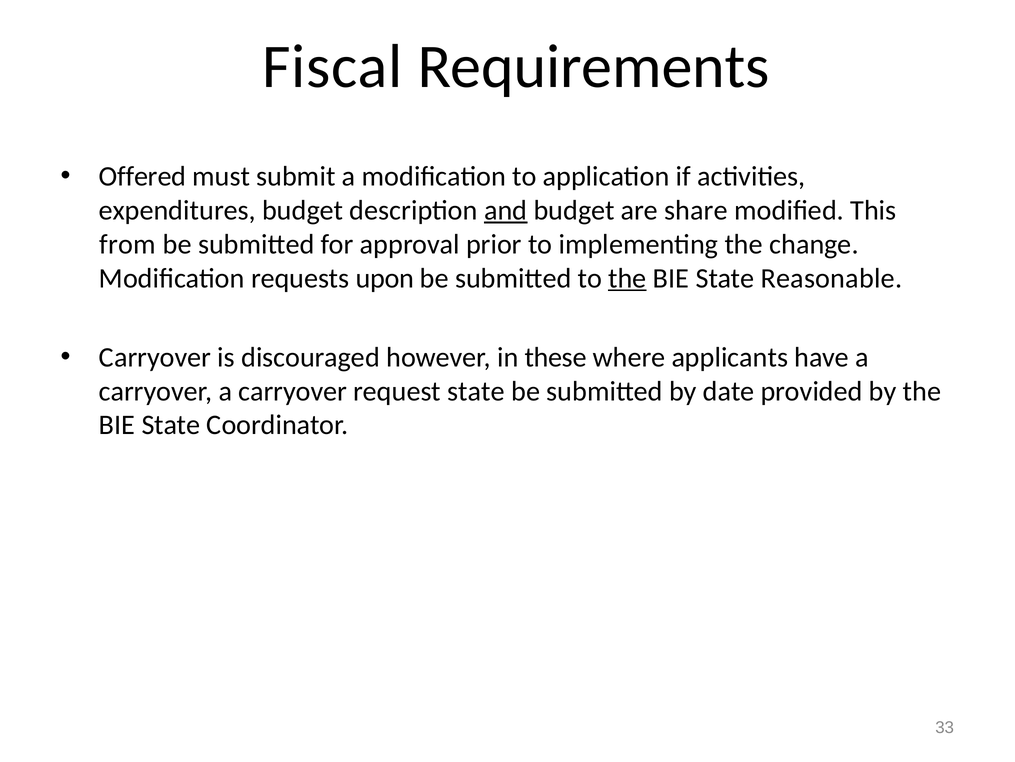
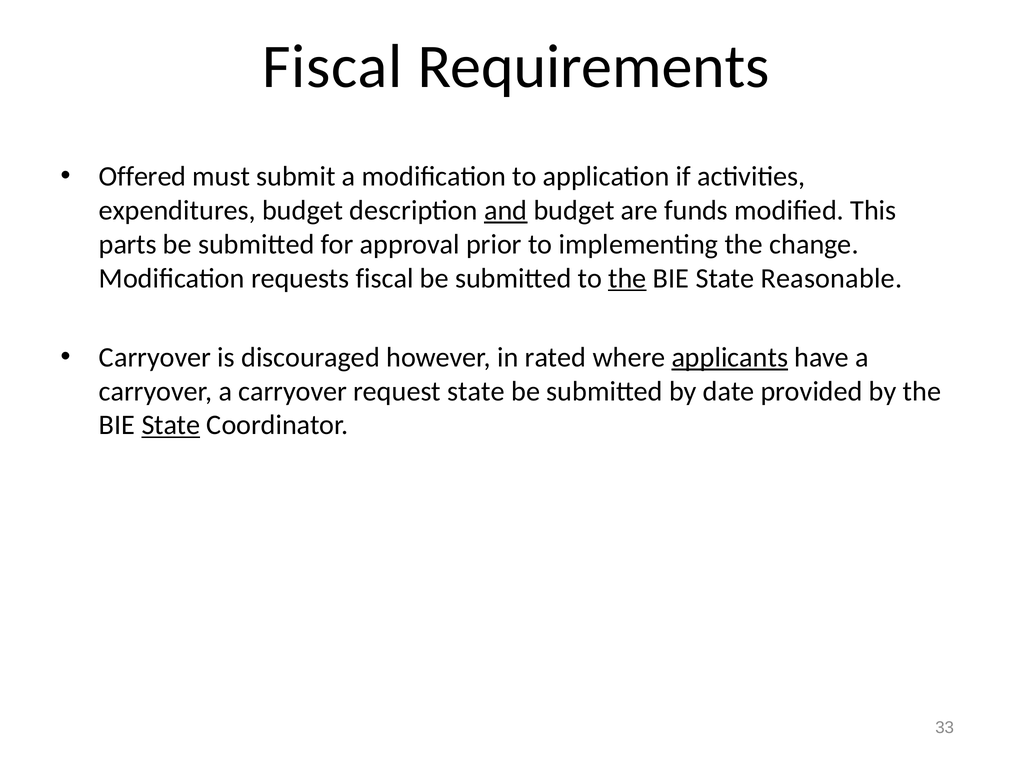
share: share -> funds
from: from -> parts
requests upon: upon -> fiscal
these: these -> rated
applicants underline: none -> present
State at (171, 425) underline: none -> present
